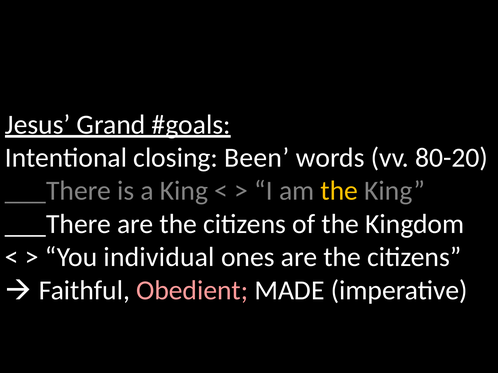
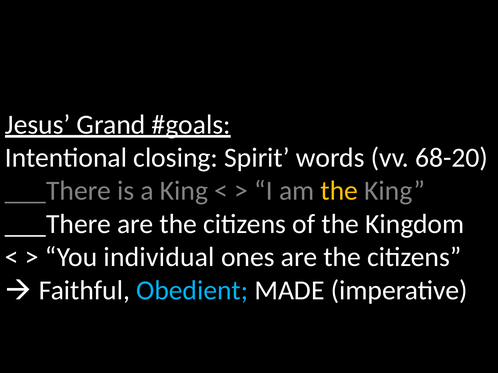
Been: Been -> Spirit
80-20: 80-20 -> 68-20
Obedient colour: pink -> light blue
